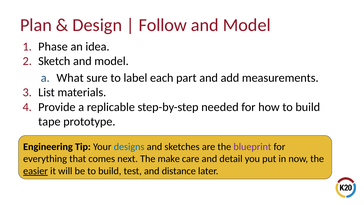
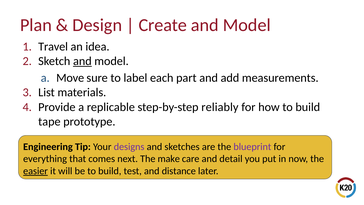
Follow: Follow -> Create
Phase: Phase -> Travel
and at (82, 61) underline: none -> present
What: What -> Move
needed: needed -> reliably
designs colour: blue -> purple
